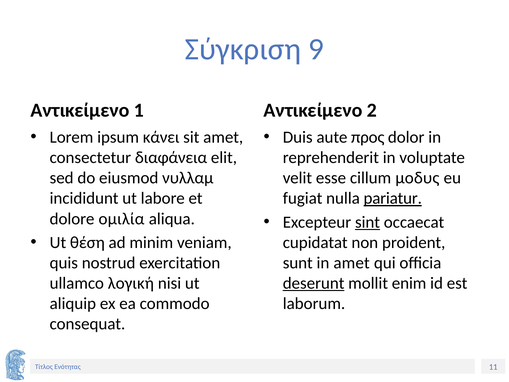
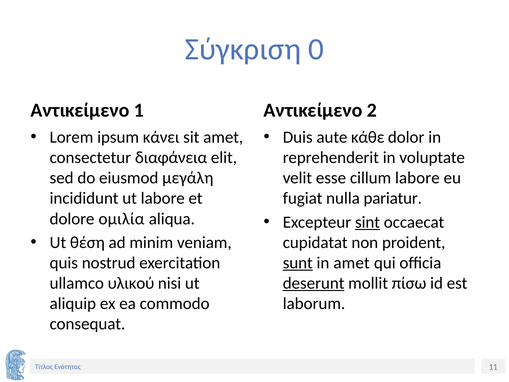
9: 9 -> 0
προς: προς -> κάθε
νυλλαμ: νυλλαμ -> μεγάλη
cillum μοδυς: μοδυς -> labore
pariatur underline: present -> none
sunt underline: none -> present
λογική: λογική -> υλικού
enim: enim -> πίσω
